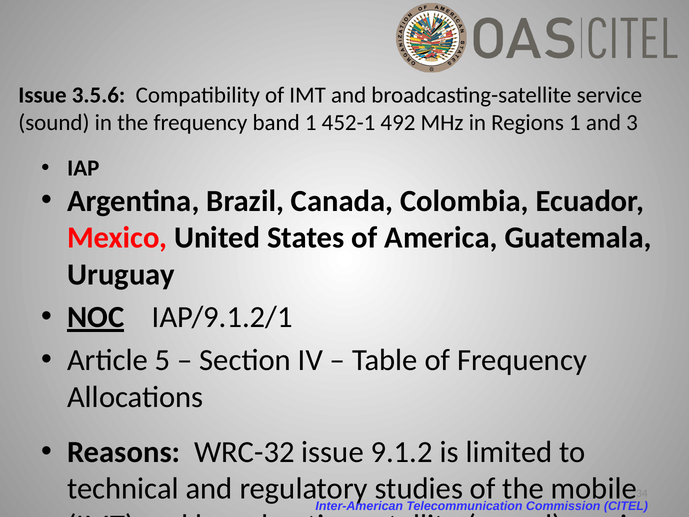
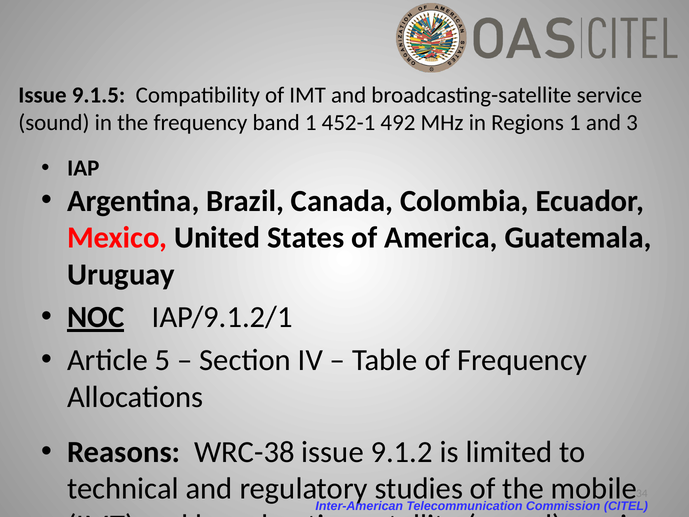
3.5.6: 3.5.6 -> 9.1.5
WRC-32: WRC-32 -> WRC-38
